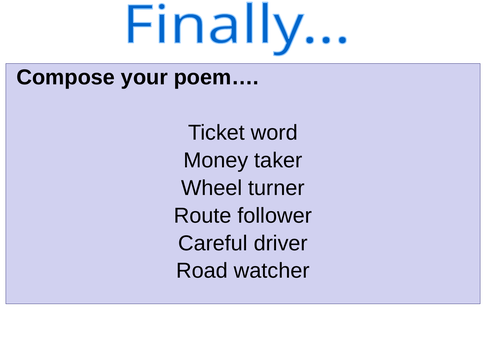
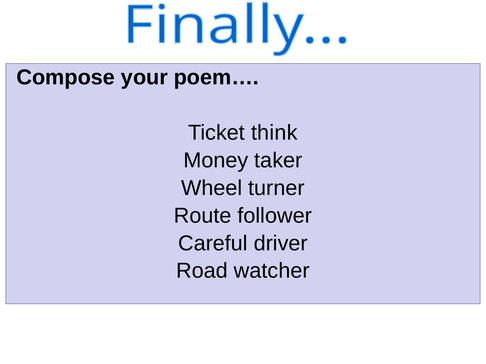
word: word -> think
